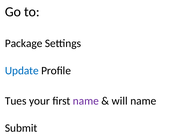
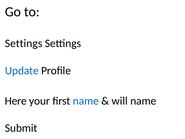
Package at (24, 43): Package -> Settings
Tues: Tues -> Here
name at (86, 101) colour: purple -> blue
